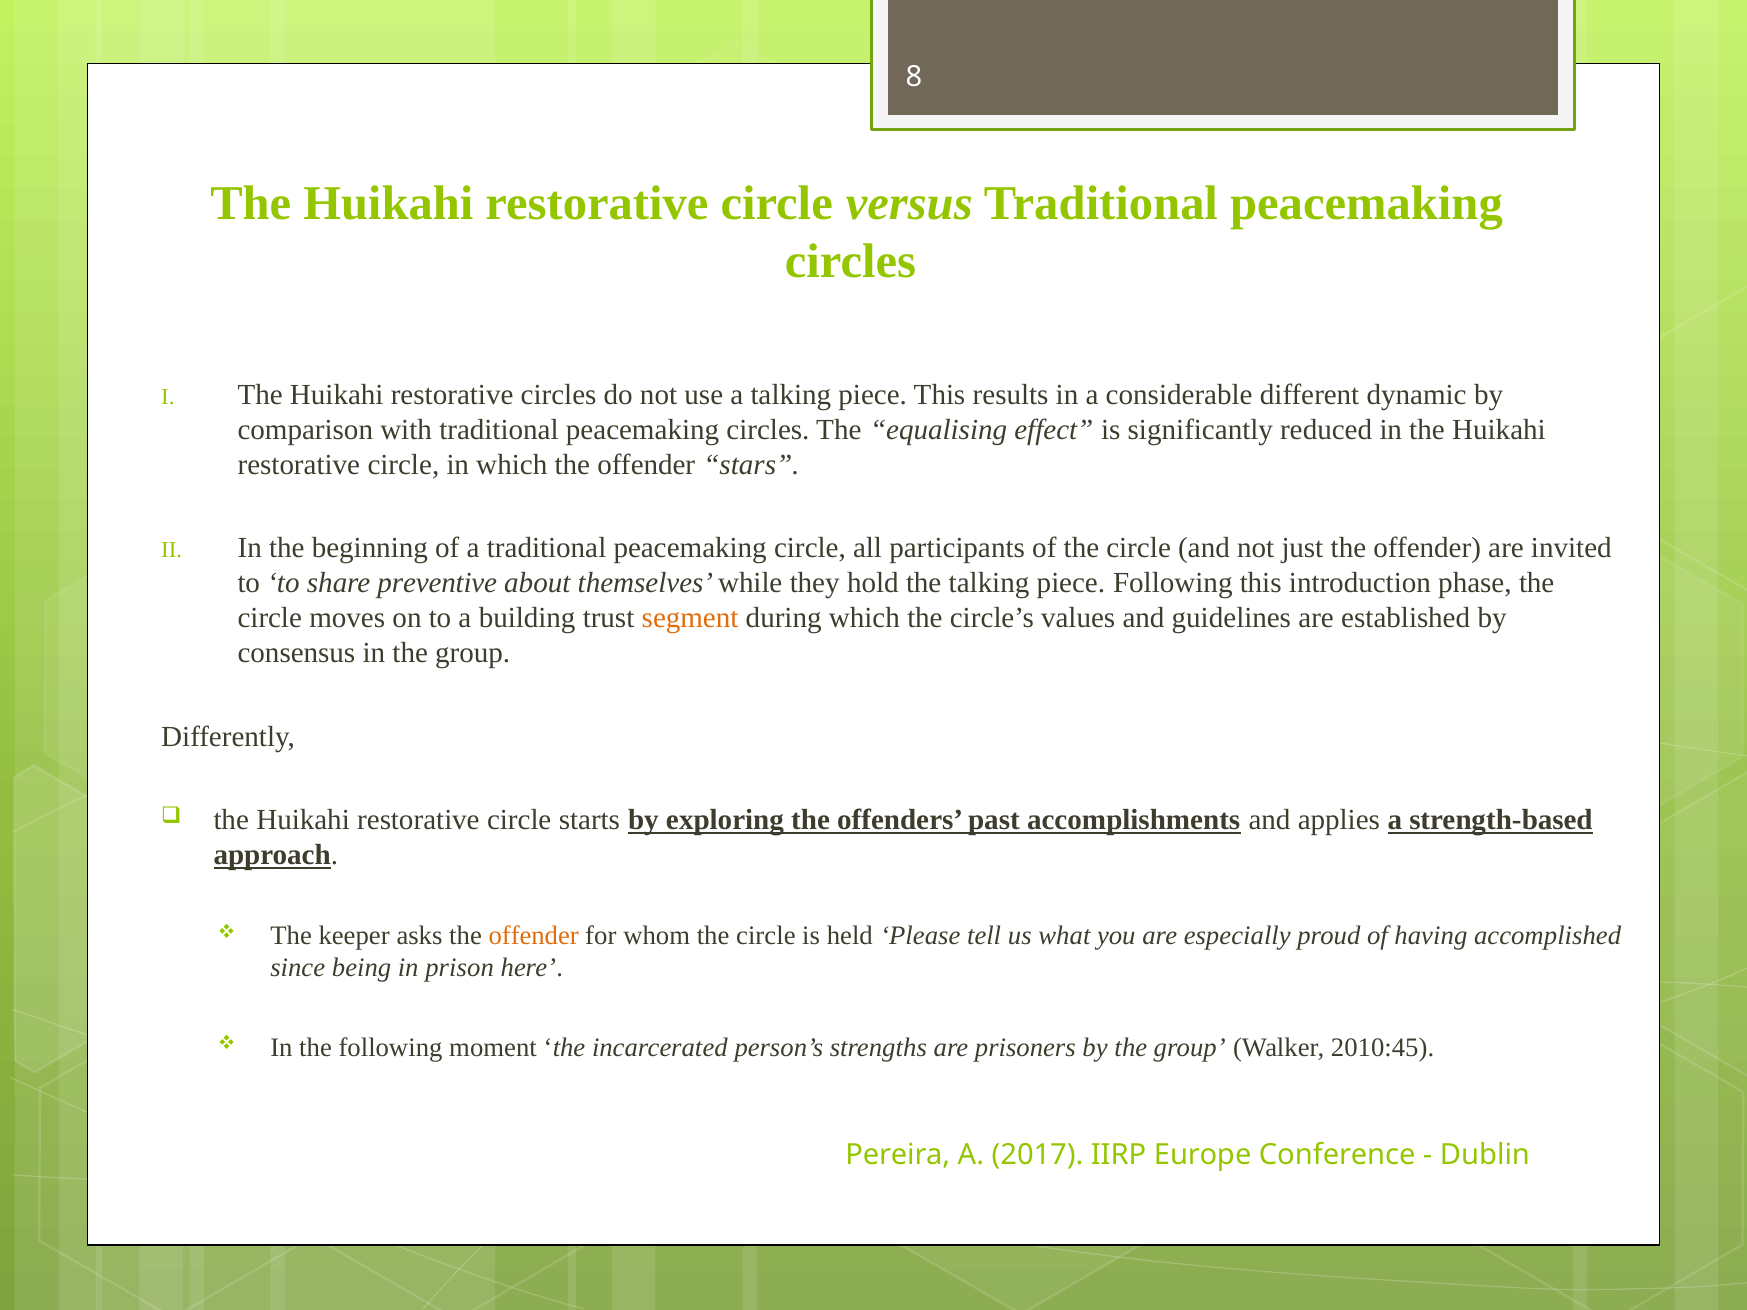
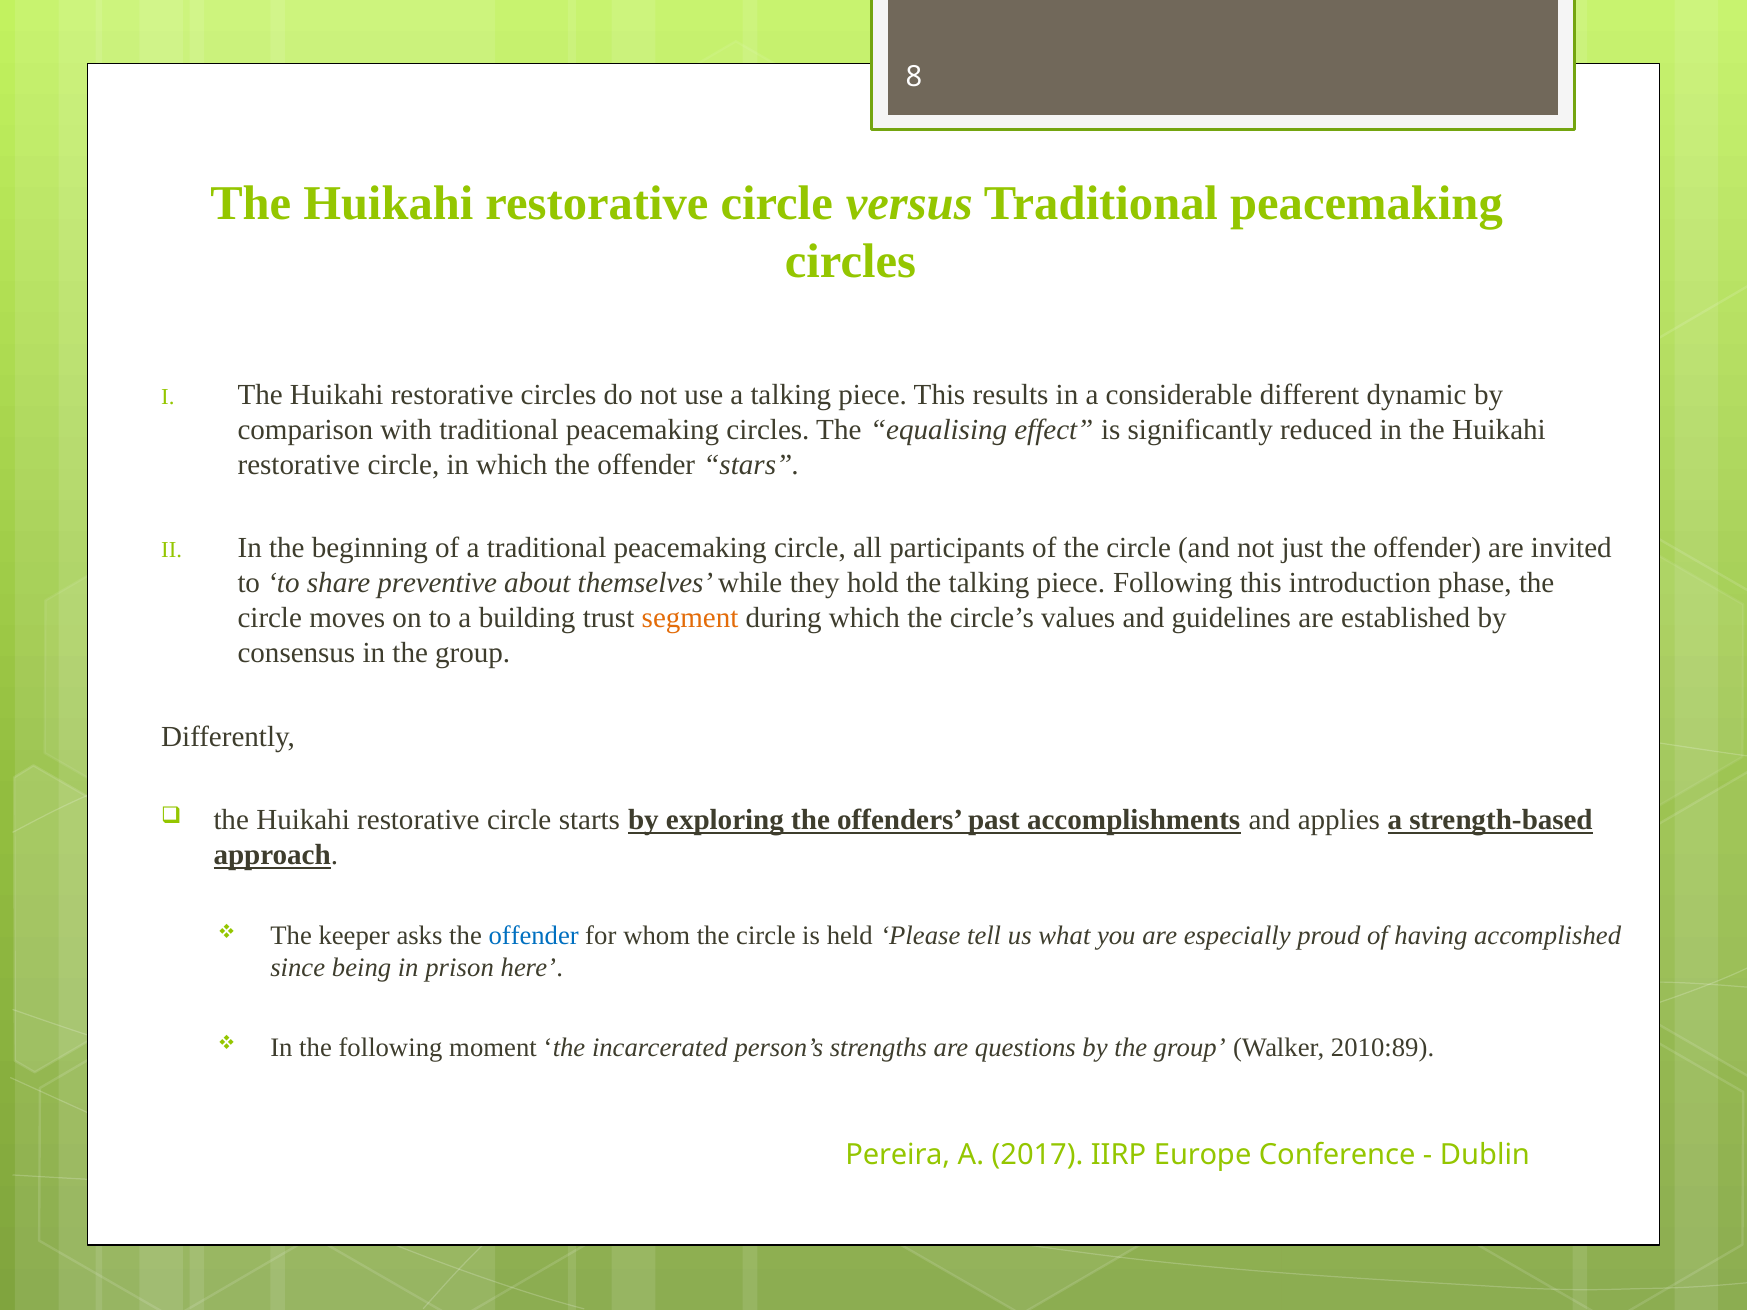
offender at (534, 936) colour: orange -> blue
prisoners: prisoners -> questions
2010:45: 2010:45 -> 2010:89
